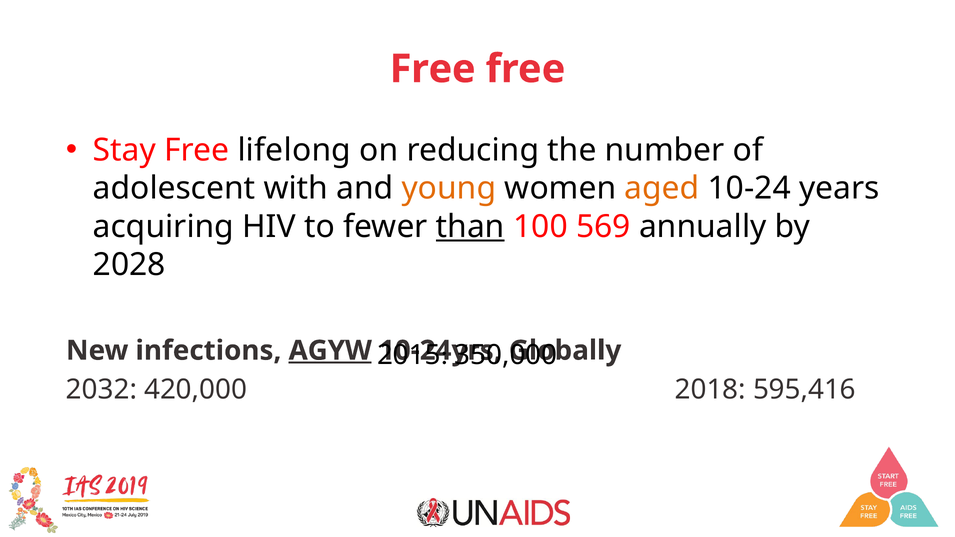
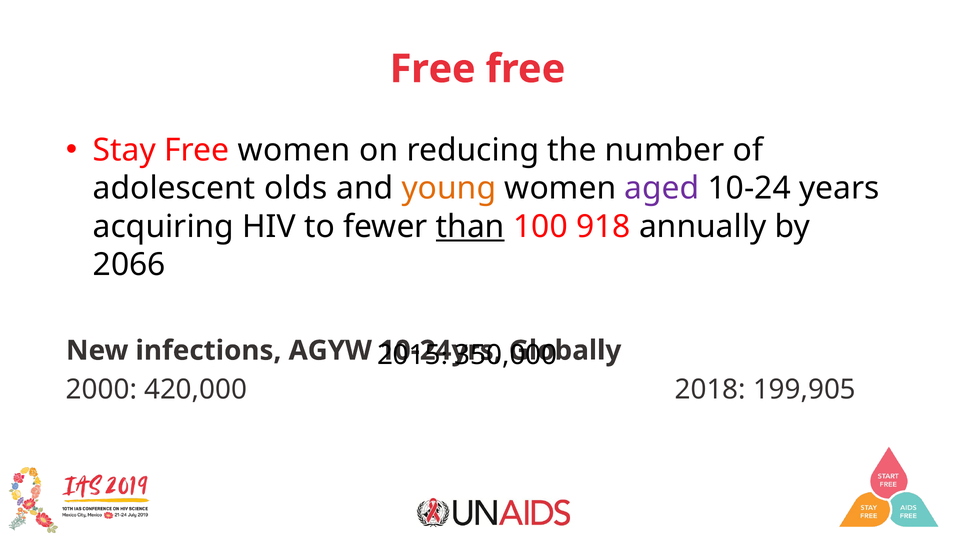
Free lifelong: lifelong -> women
with: with -> olds
aged colour: orange -> purple
569: 569 -> 918
2028: 2028 -> 2066
AGYW underline: present -> none
2032: 2032 -> 2000
595,416: 595,416 -> 199,905
